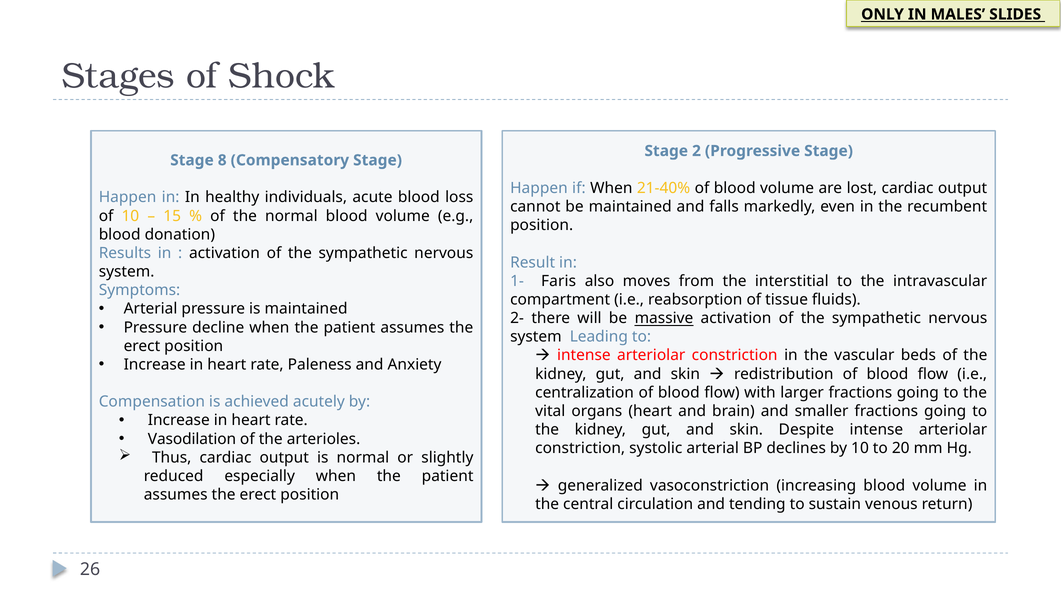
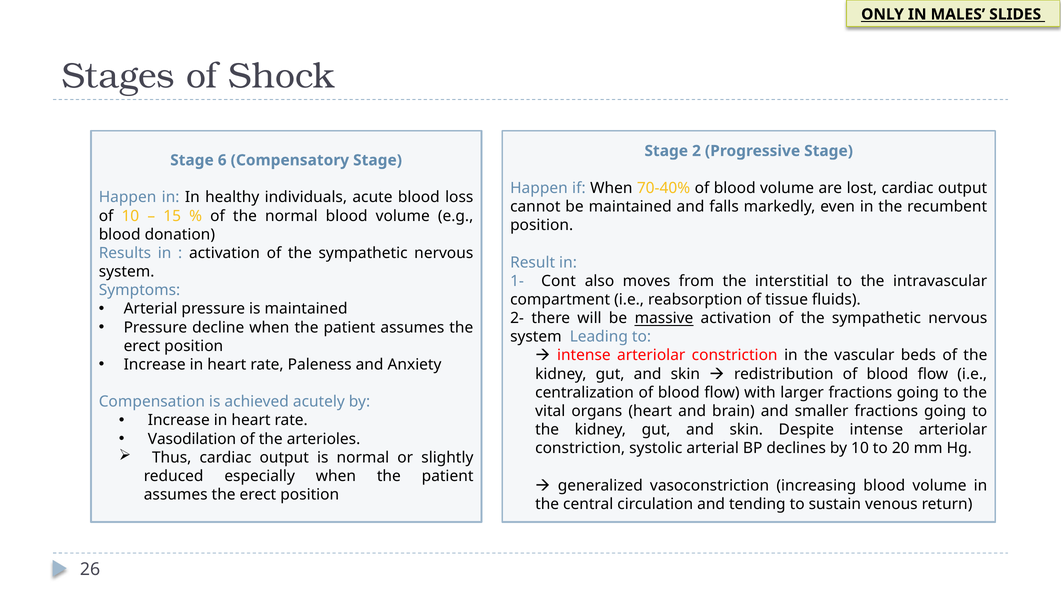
8: 8 -> 6
21-40%: 21-40% -> 70-40%
Faris: Faris -> Cont
